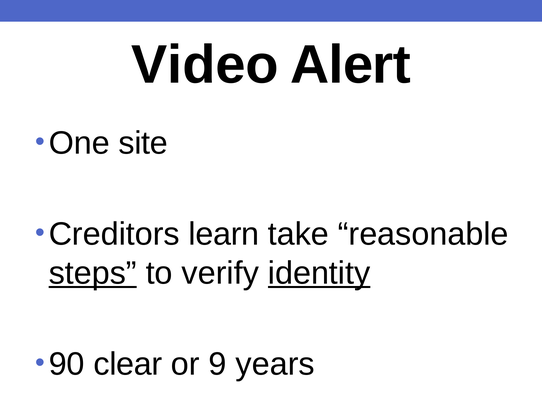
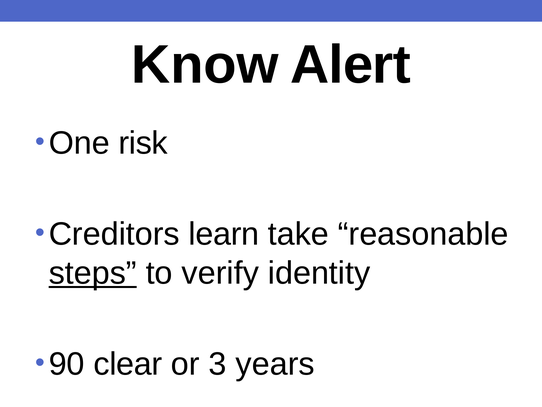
Video: Video -> Know
site: site -> risk
identity underline: present -> none
9: 9 -> 3
